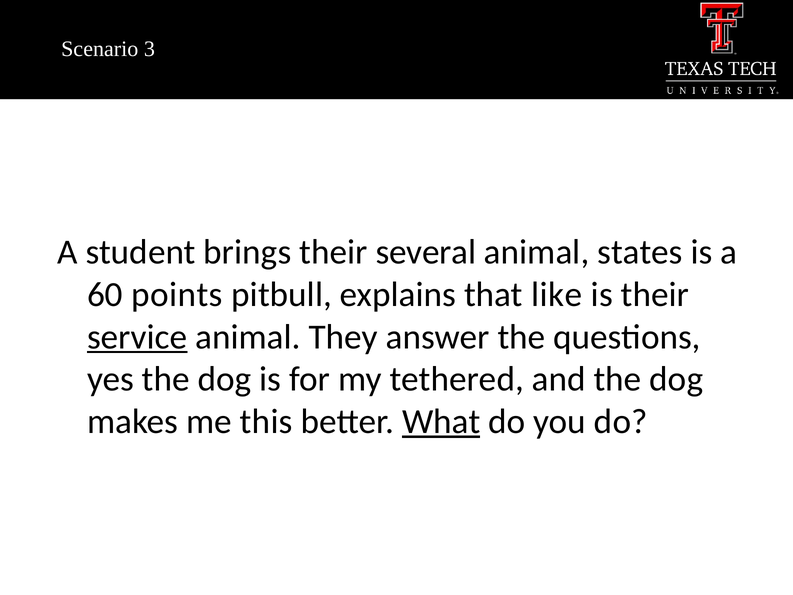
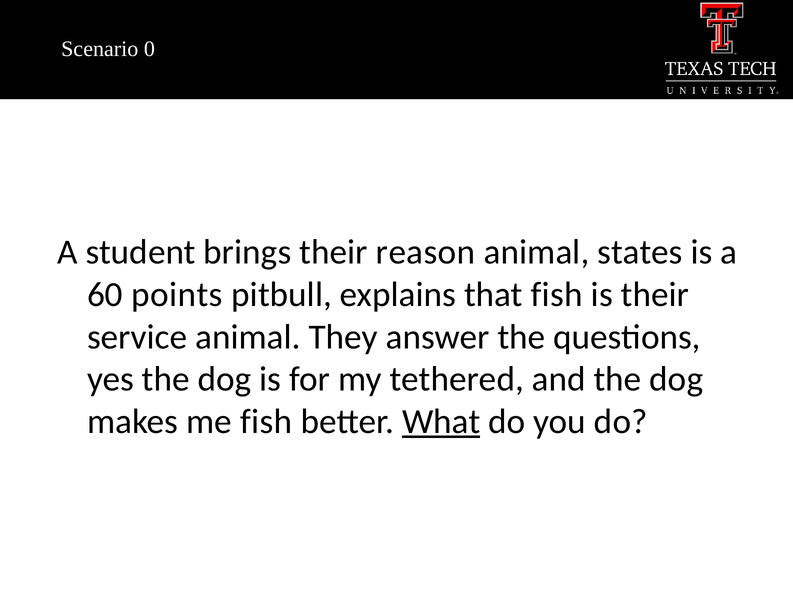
3: 3 -> 0
several: several -> reason
that like: like -> fish
service underline: present -> none
me this: this -> fish
